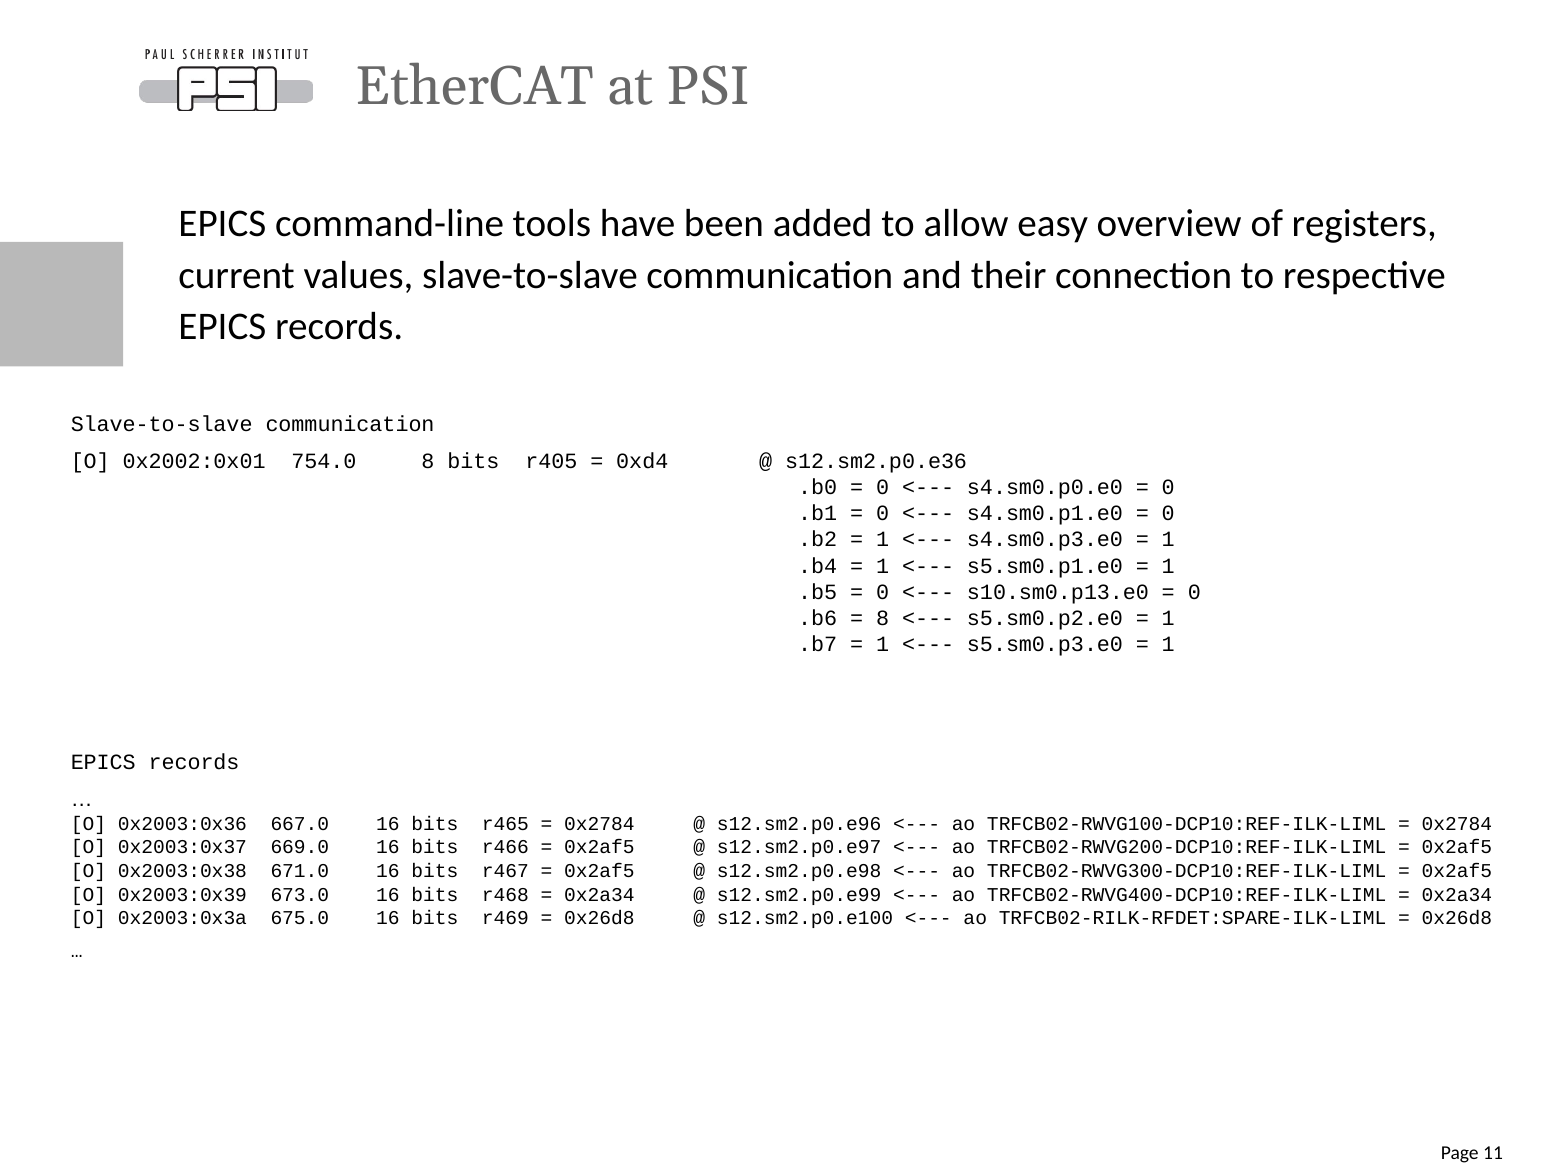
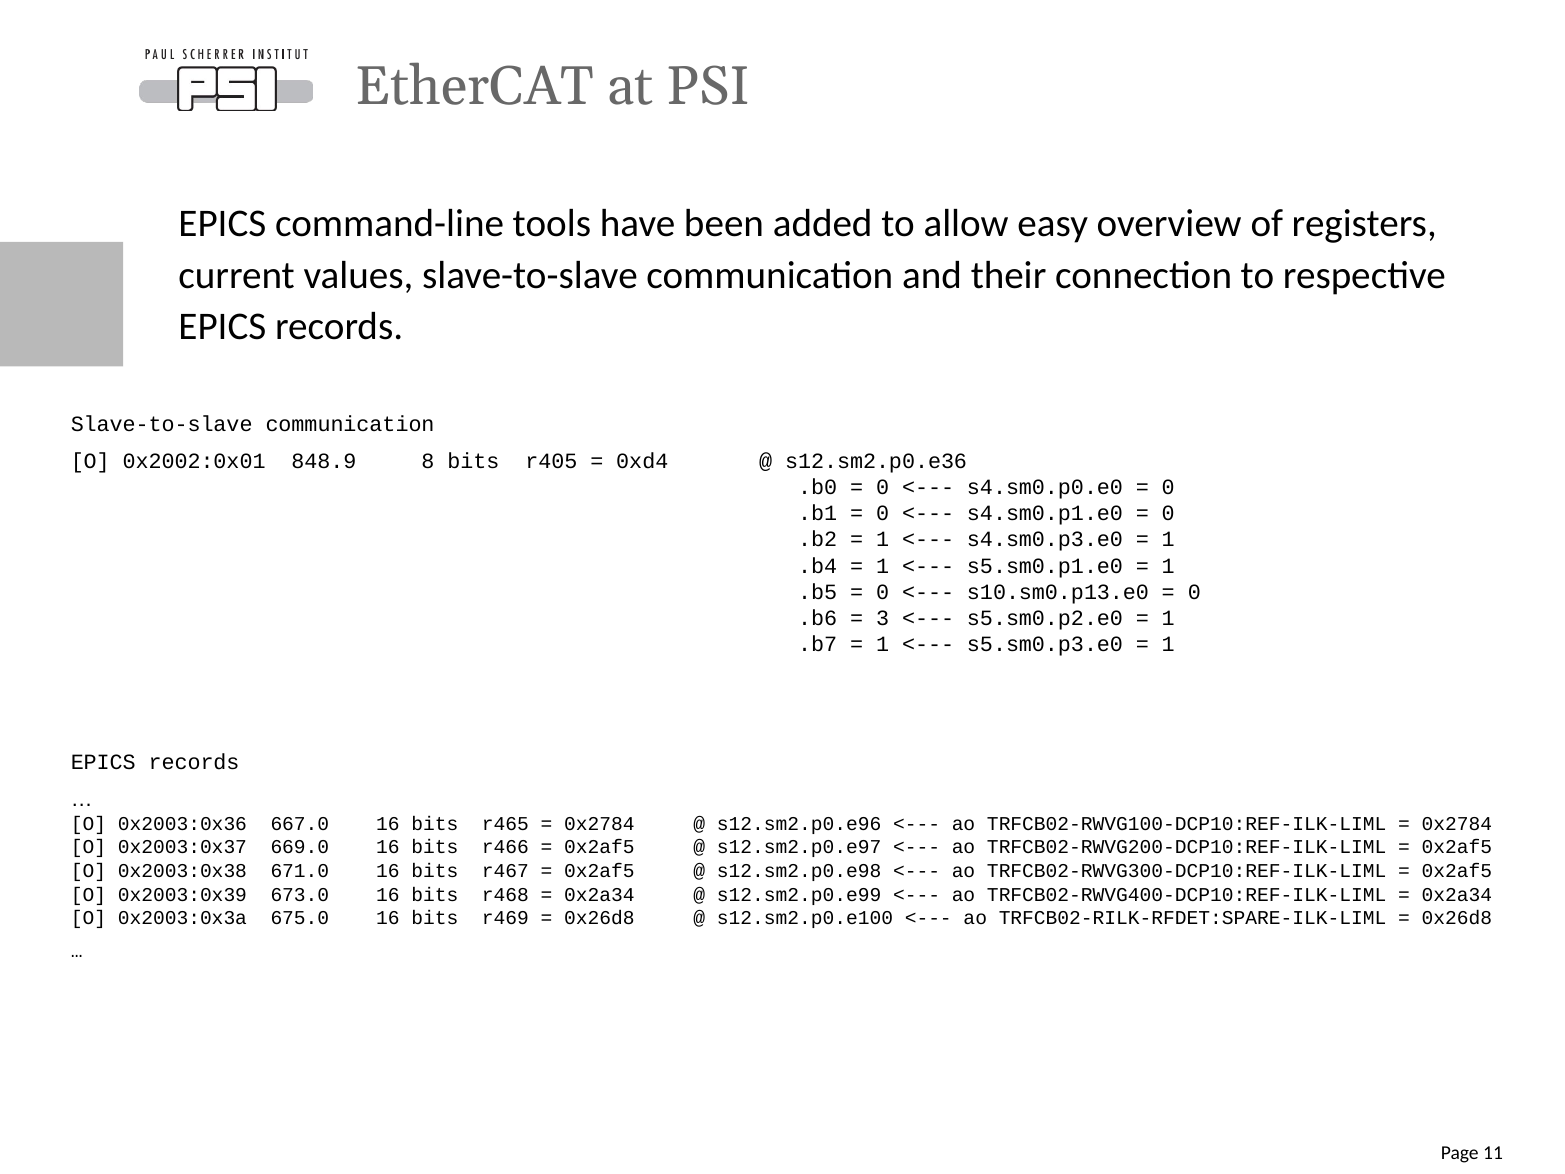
754.0: 754.0 -> 848.9
8 at (883, 618): 8 -> 3
